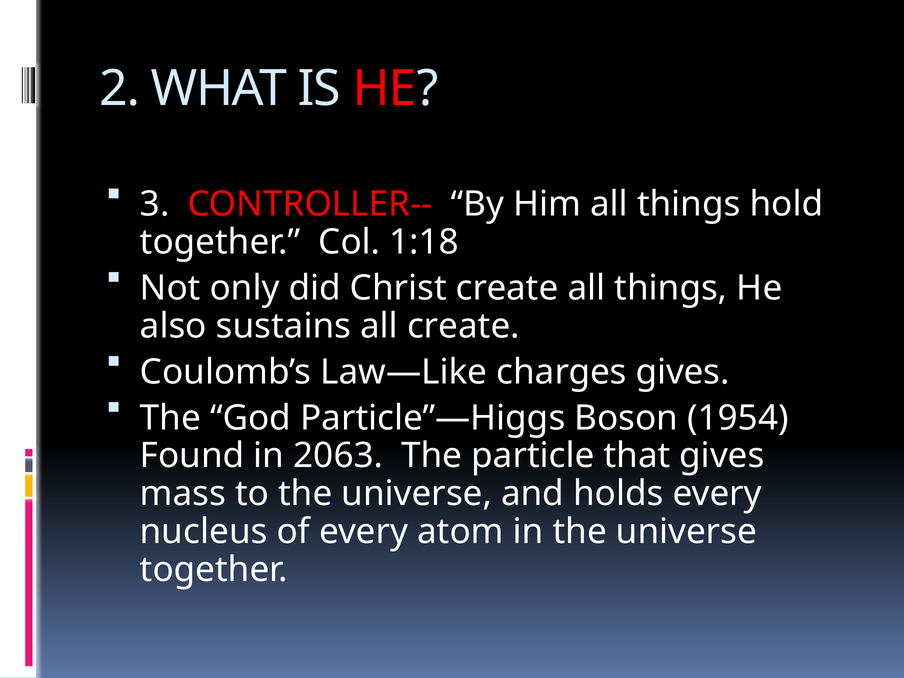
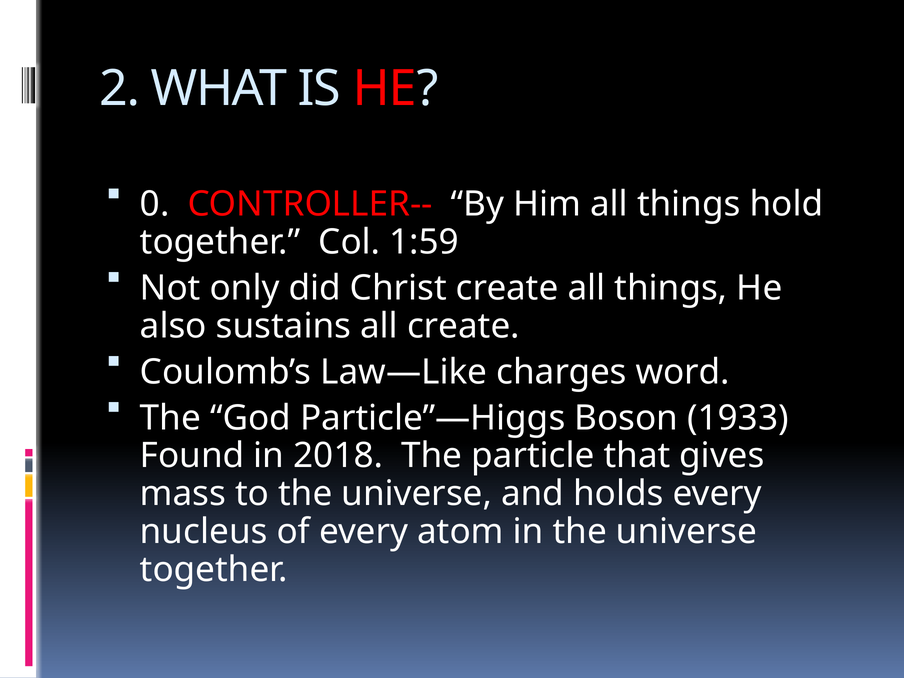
3: 3 -> 0
1:18: 1:18 -> 1:59
charges gives: gives -> word
1954: 1954 -> 1933
2063: 2063 -> 2018
